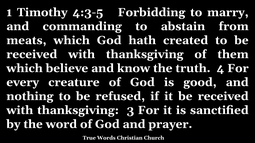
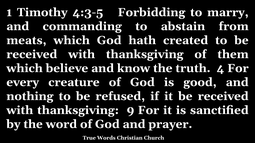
3: 3 -> 9
